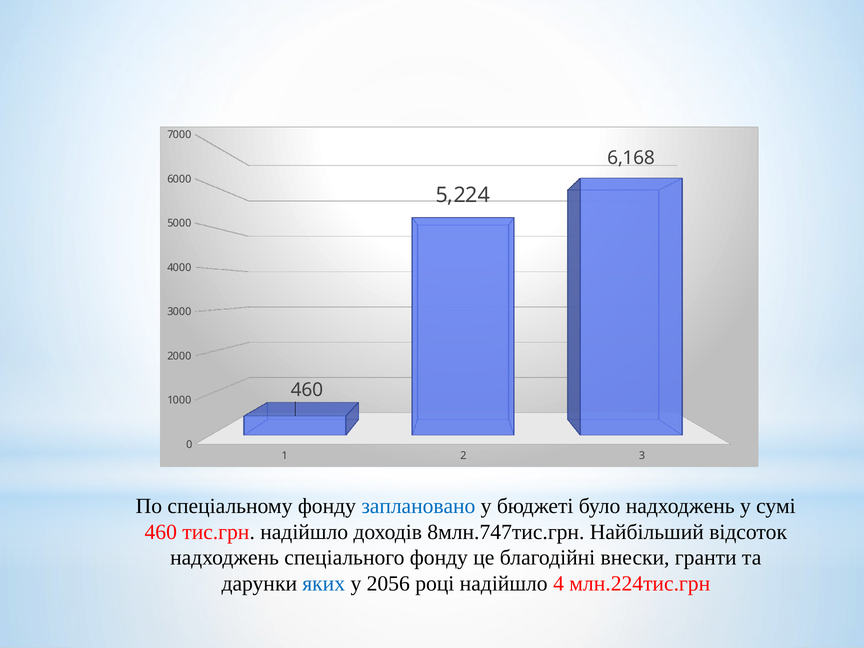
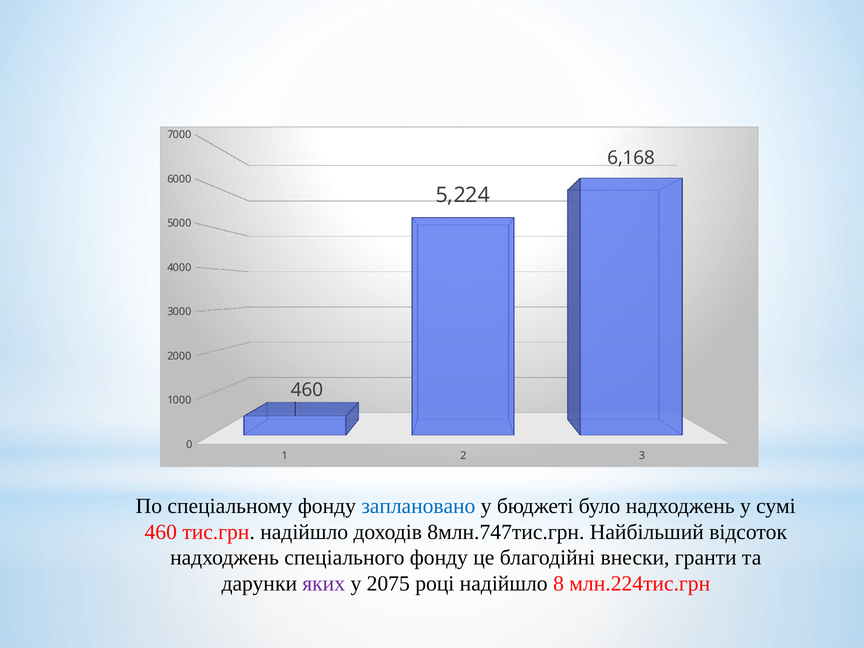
яких colour: blue -> purple
2056: 2056 -> 2075
4: 4 -> 8
